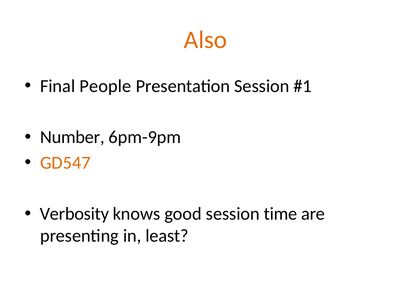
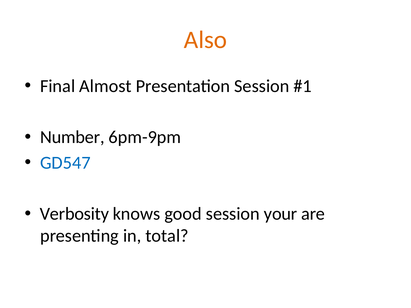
People: People -> Almost
GD547 colour: orange -> blue
time: time -> your
least: least -> total
